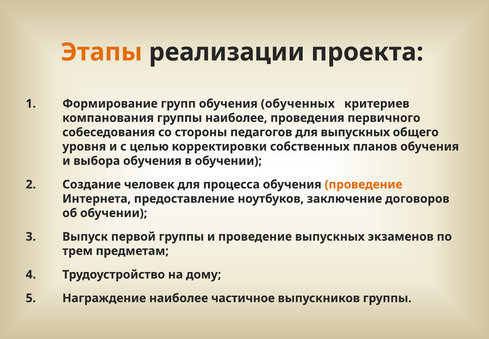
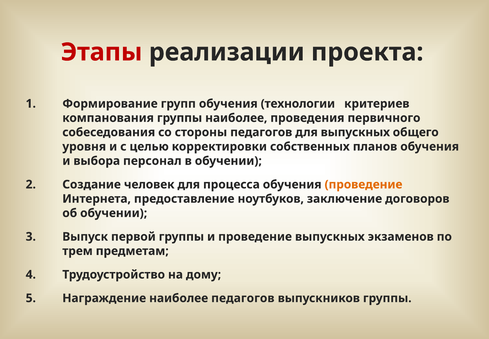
Этапы colour: orange -> red
обученных: обученных -> технологии
выбора обучения: обучения -> персонал
наиболее частичное: частичное -> педагогов
